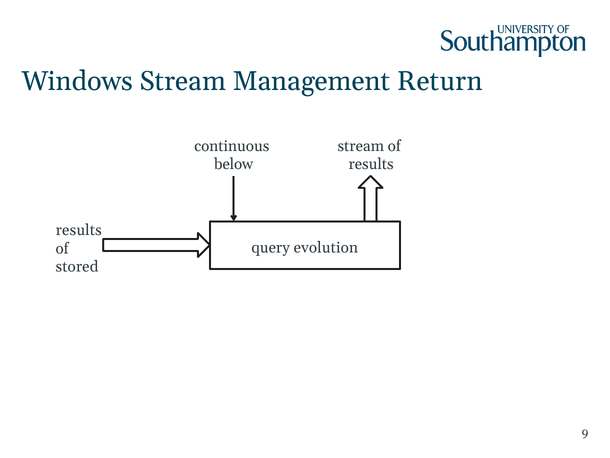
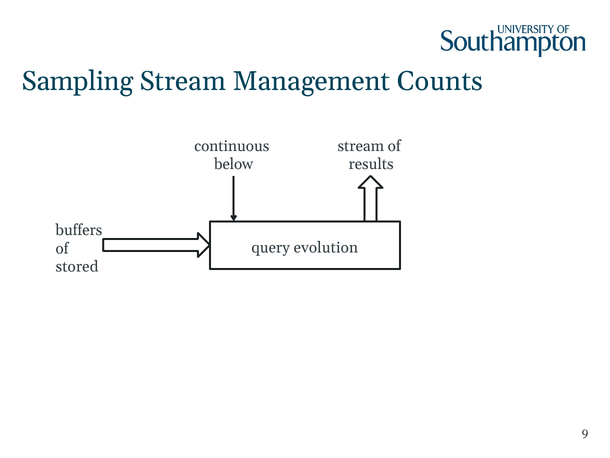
Windows: Windows -> Sampling
Return: Return -> Counts
results at (79, 230): results -> buffers
